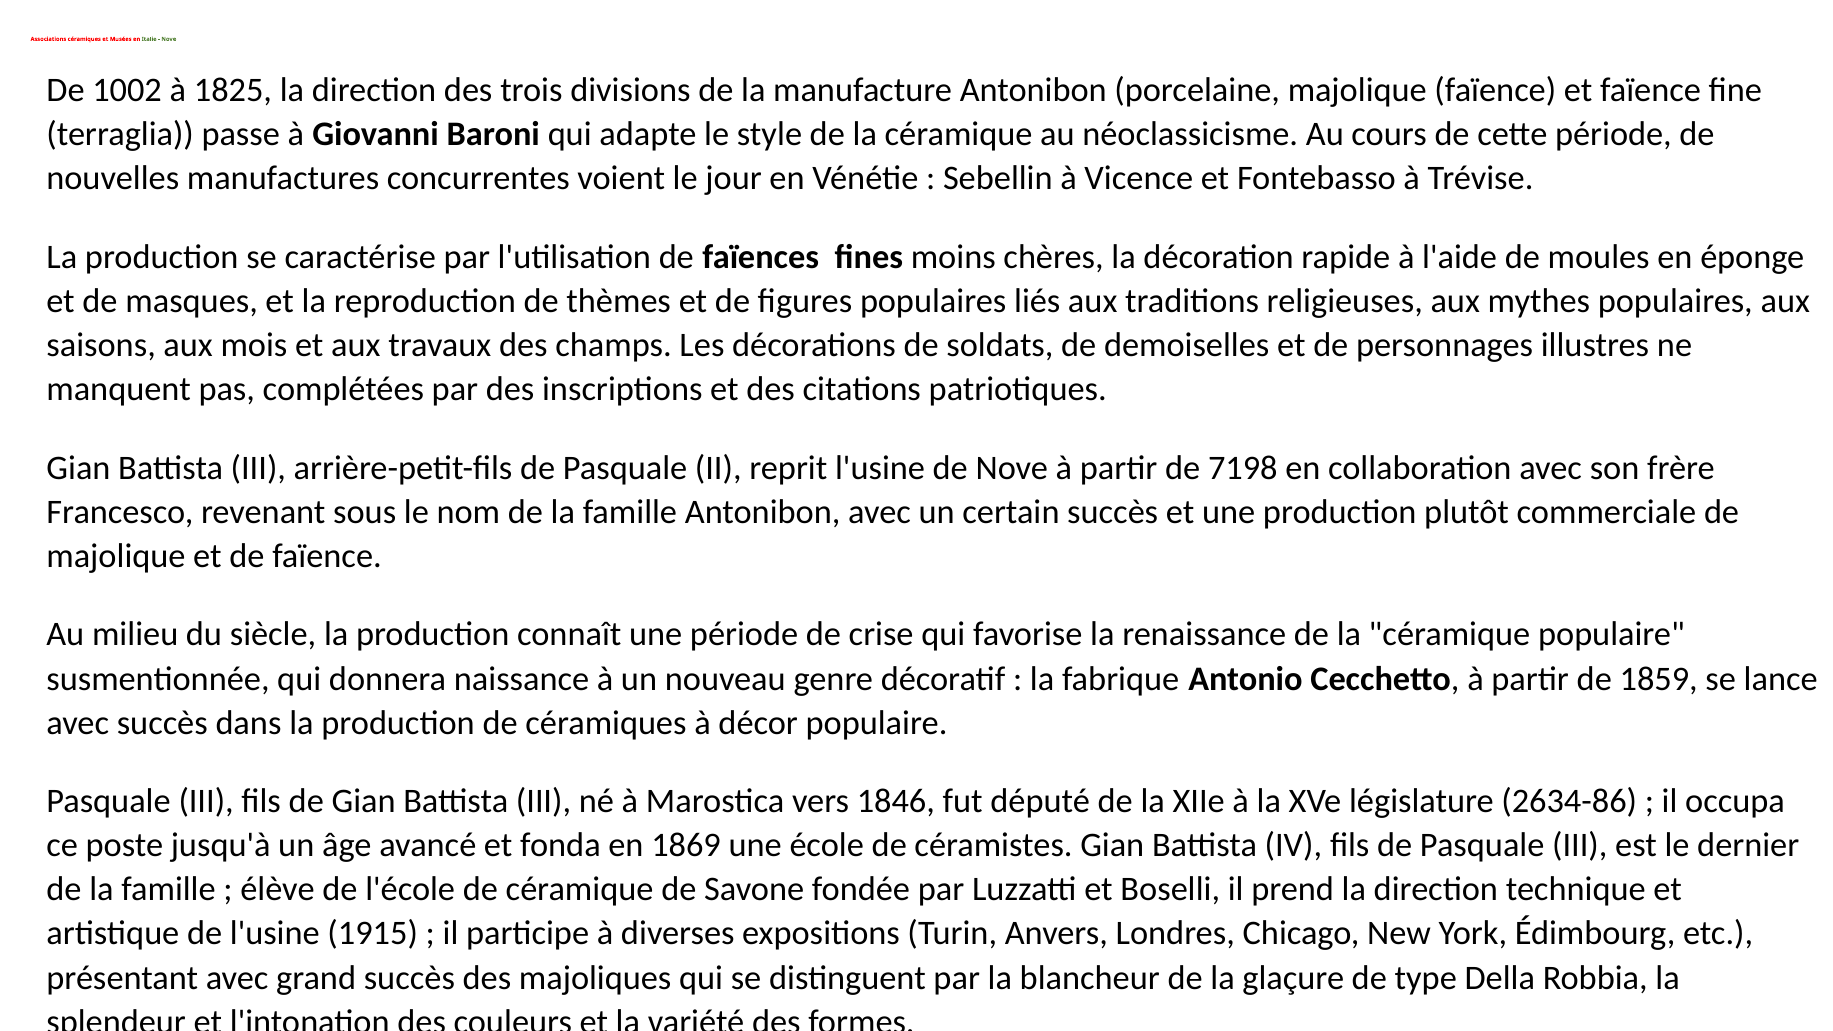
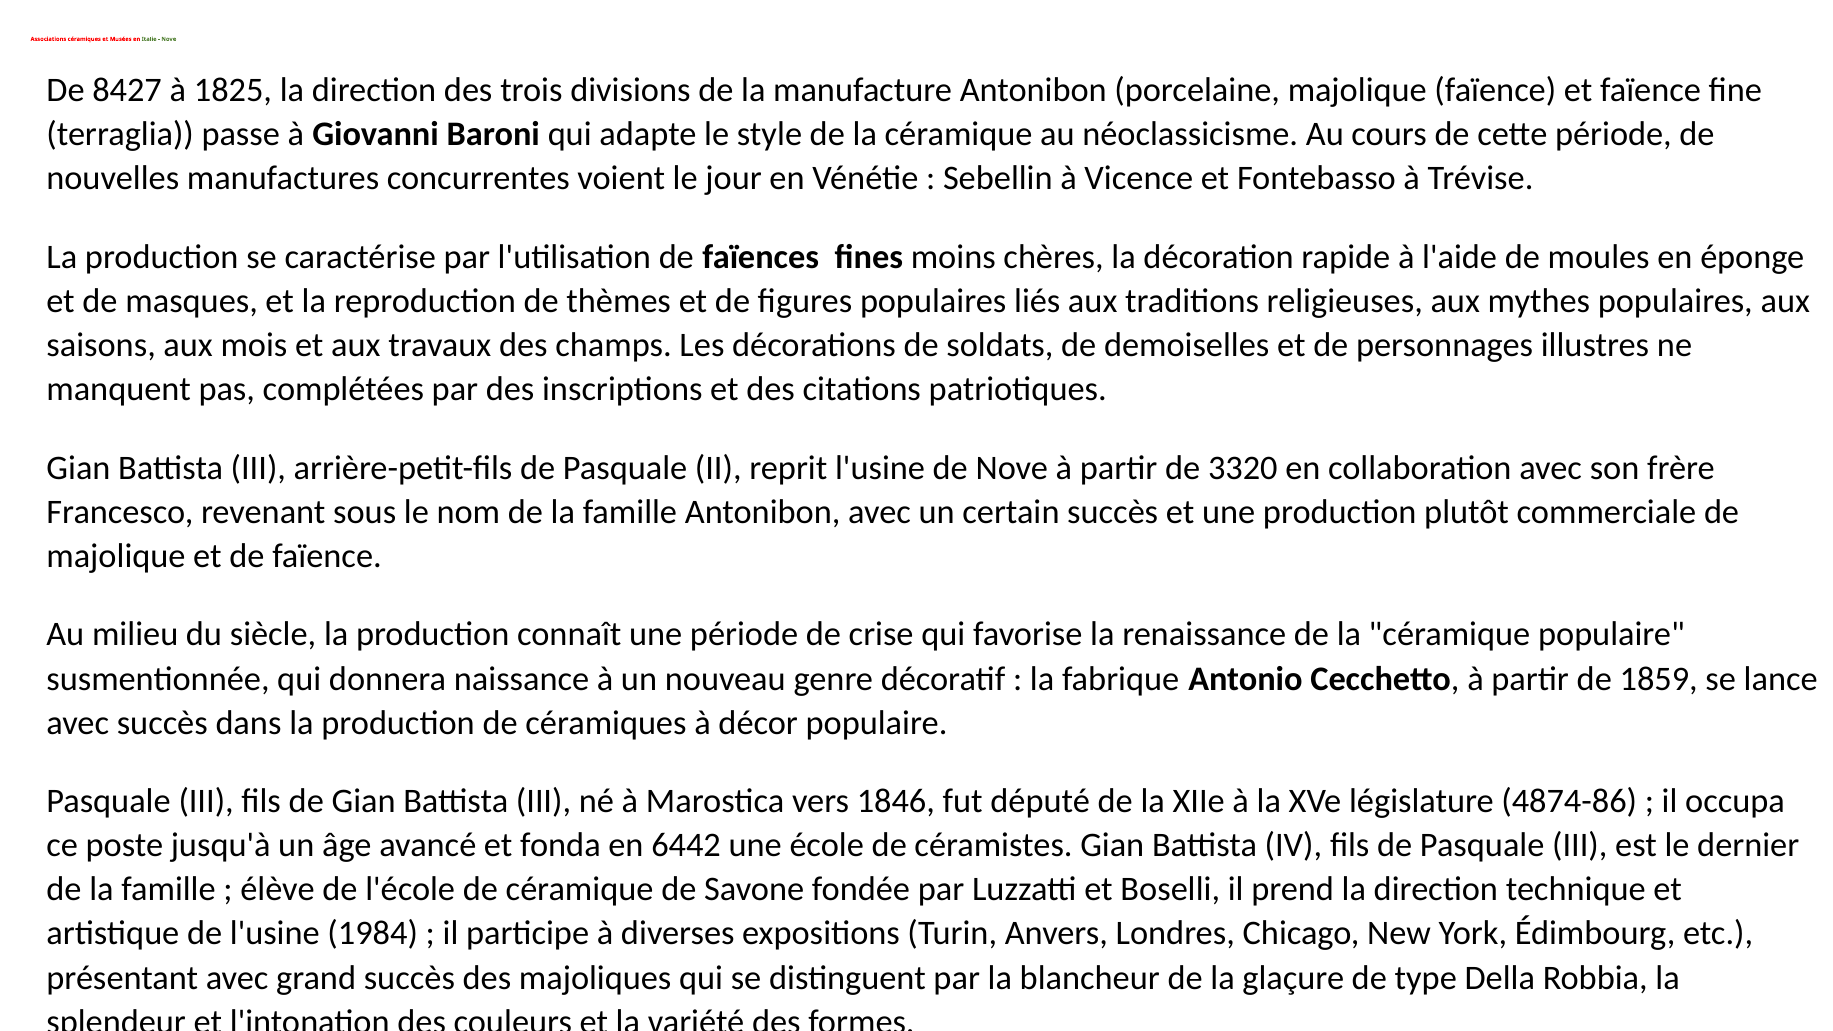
1002: 1002 -> 8427
7198: 7198 -> 3320
2634-86: 2634-86 -> 4874-86
1869: 1869 -> 6442
1915: 1915 -> 1984
